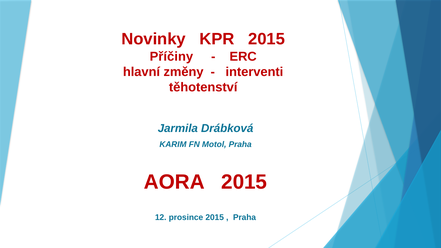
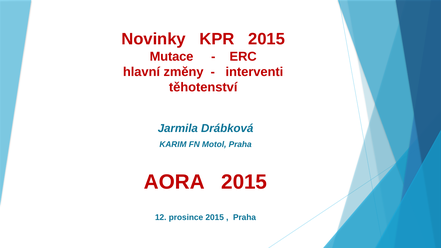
Příčiny: Příčiny -> Mutace
